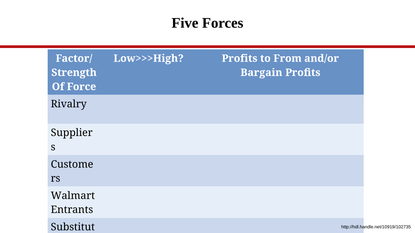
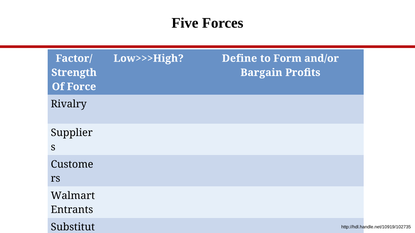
Low>>>High Profits: Profits -> Define
From: From -> Form
